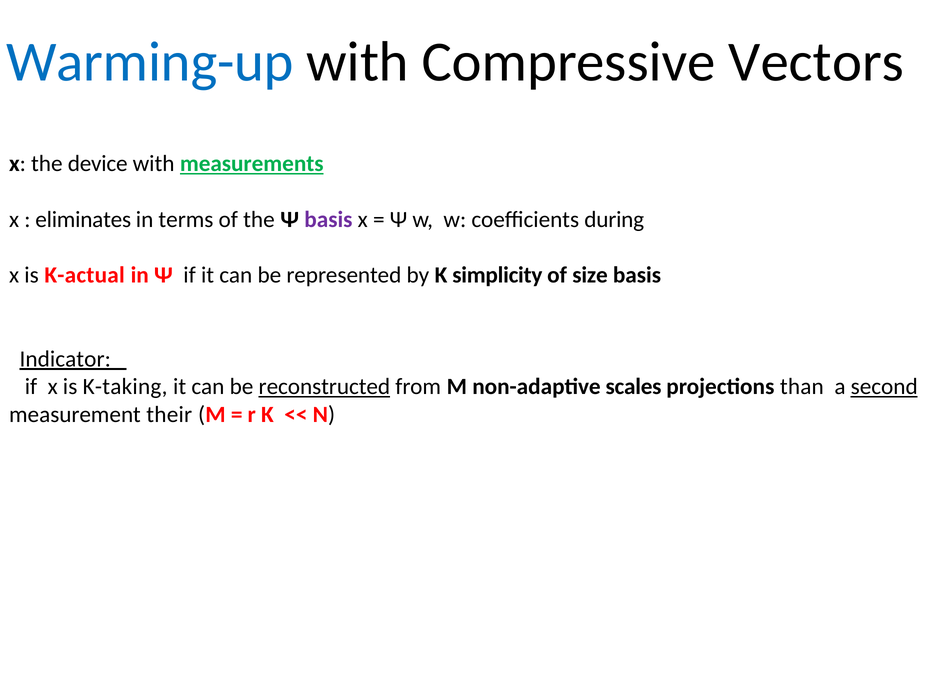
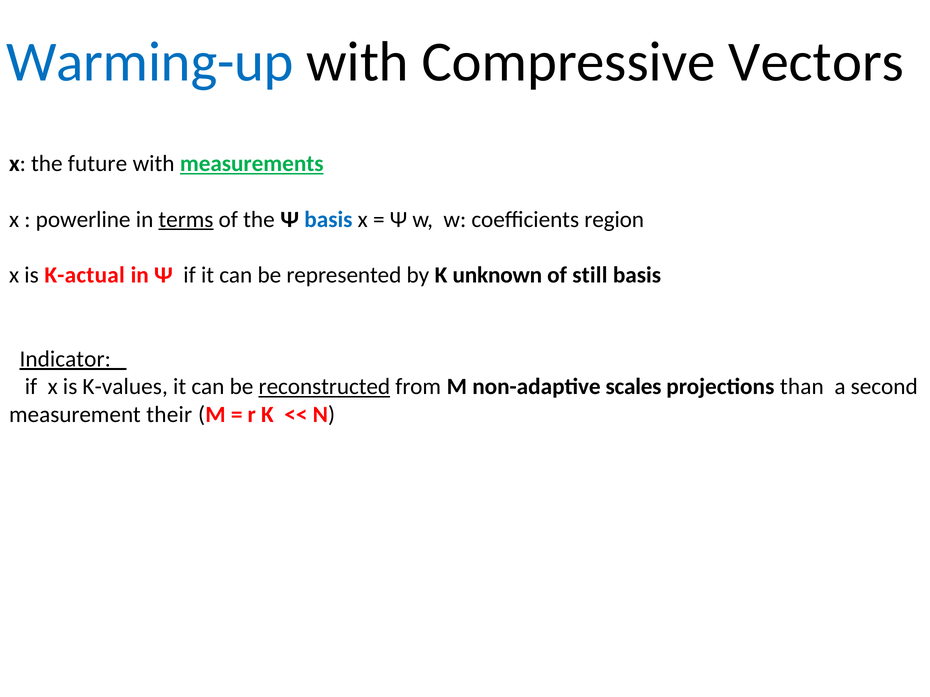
device: device -> future
eliminates: eliminates -> powerline
terms underline: none -> present
basis at (328, 220) colour: purple -> blue
during: during -> region
simplicity: simplicity -> unknown
size: size -> still
K-taking: K-taking -> K-values
second underline: present -> none
